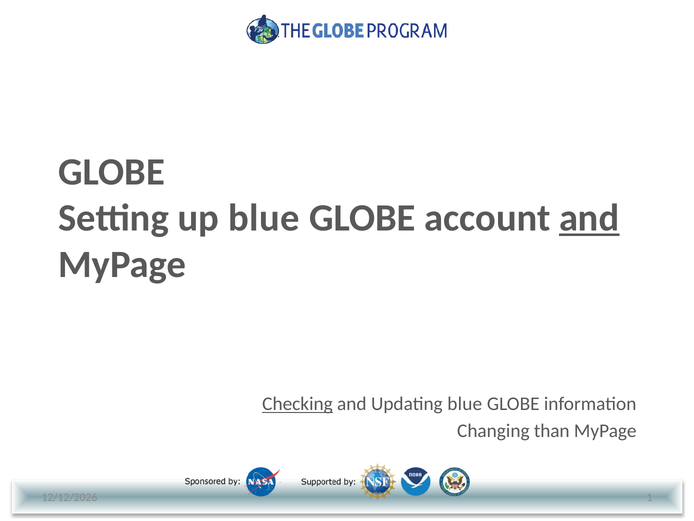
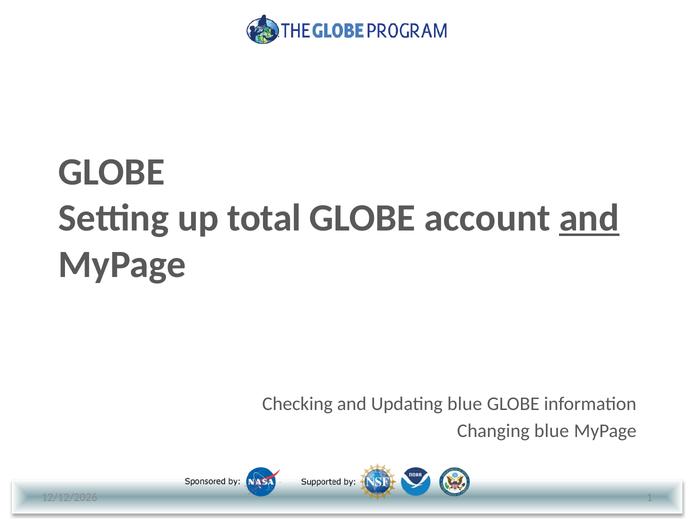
up blue: blue -> total
Checking underline: present -> none
Changing than: than -> blue
